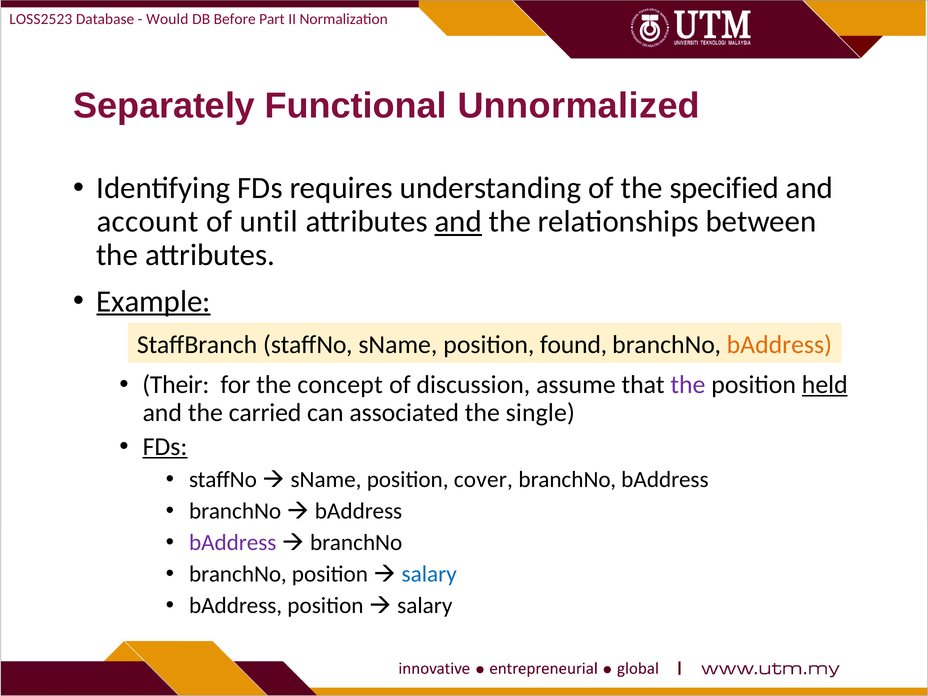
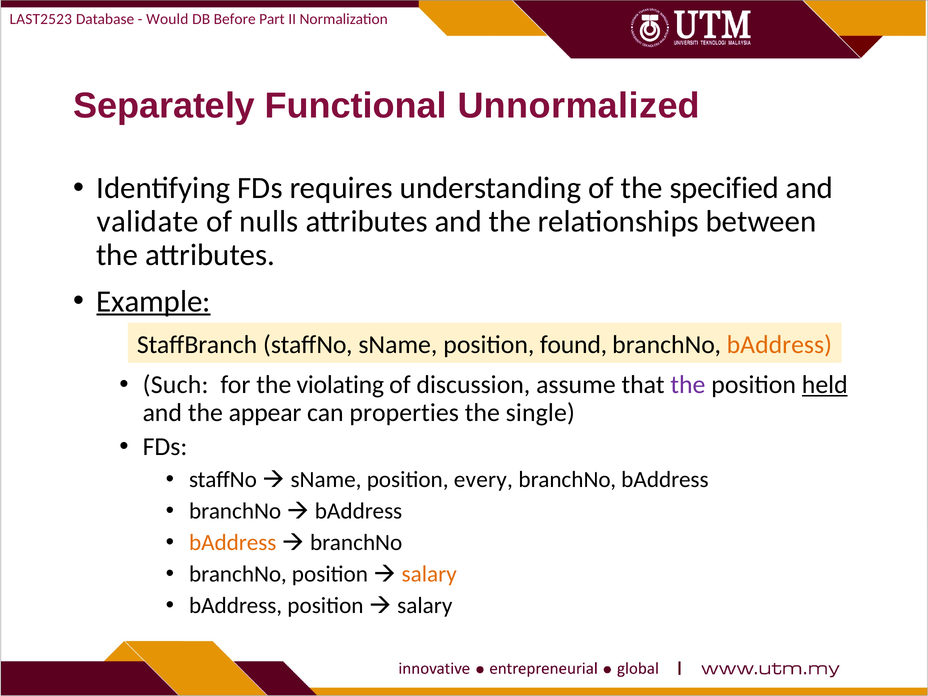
LOSS2523: LOSS2523 -> LAST2523
account: account -> validate
until: until -> nulls
and at (458, 222) underline: present -> none
Their: Their -> Such
concept: concept -> violating
carried: carried -> appear
associated: associated -> properties
FDs at (165, 447) underline: present -> none
cover: cover -> every
bAddress at (233, 543) colour: purple -> orange
salary at (429, 574) colour: blue -> orange
